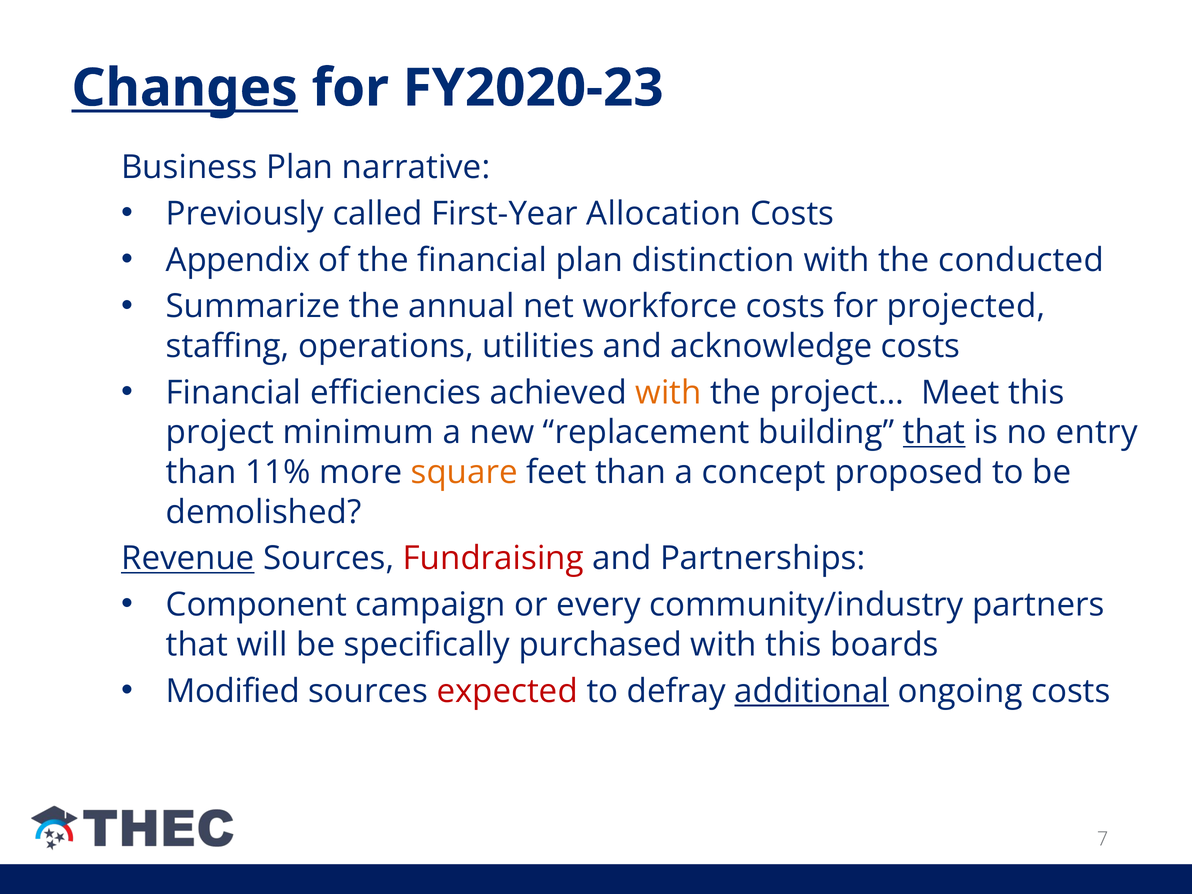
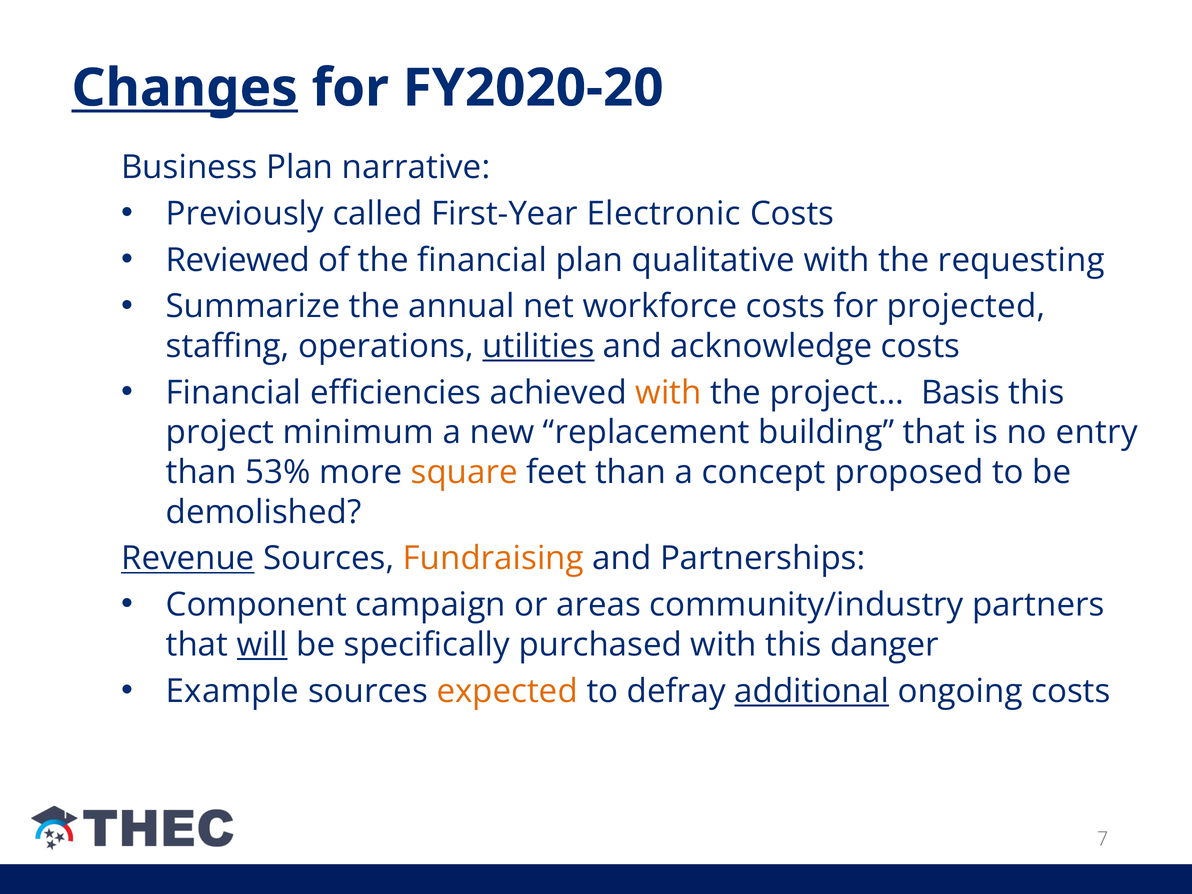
FY2020-23: FY2020-23 -> FY2020-20
Allocation: Allocation -> Electronic
Appendix: Appendix -> Reviewed
distinction: distinction -> qualitative
conducted: conducted -> requesting
utilities underline: none -> present
Meet: Meet -> Basis
that at (934, 433) underline: present -> none
11%: 11% -> 53%
Fundraising colour: red -> orange
every: every -> areas
will underline: none -> present
boards: boards -> danger
Modified: Modified -> Example
expected colour: red -> orange
